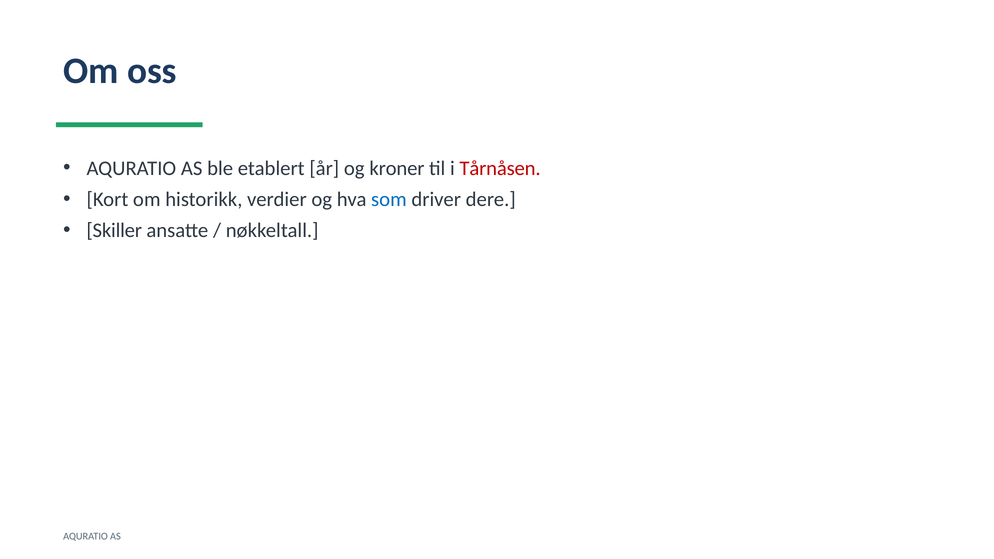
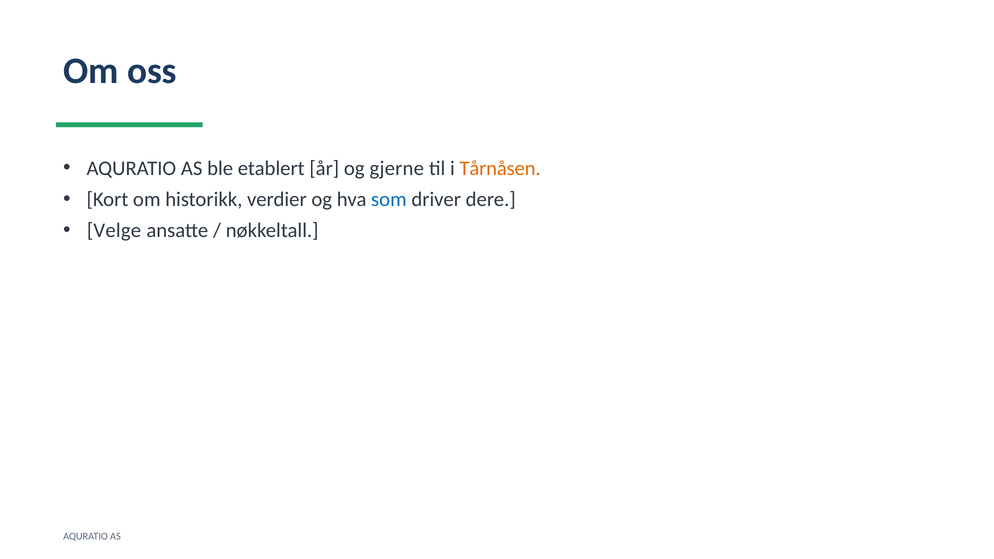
kroner: kroner -> gjerne
Tårnåsen colour: red -> orange
Skiller: Skiller -> Velge
